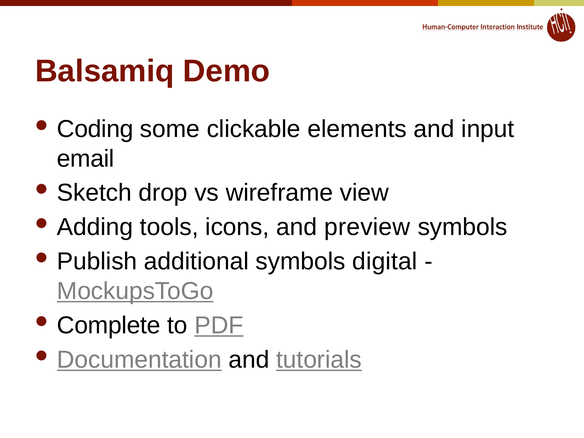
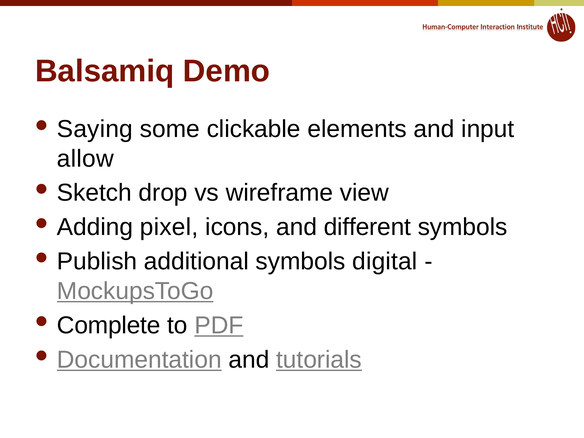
Coding: Coding -> Saying
email: email -> allow
tools: tools -> pixel
preview: preview -> different
